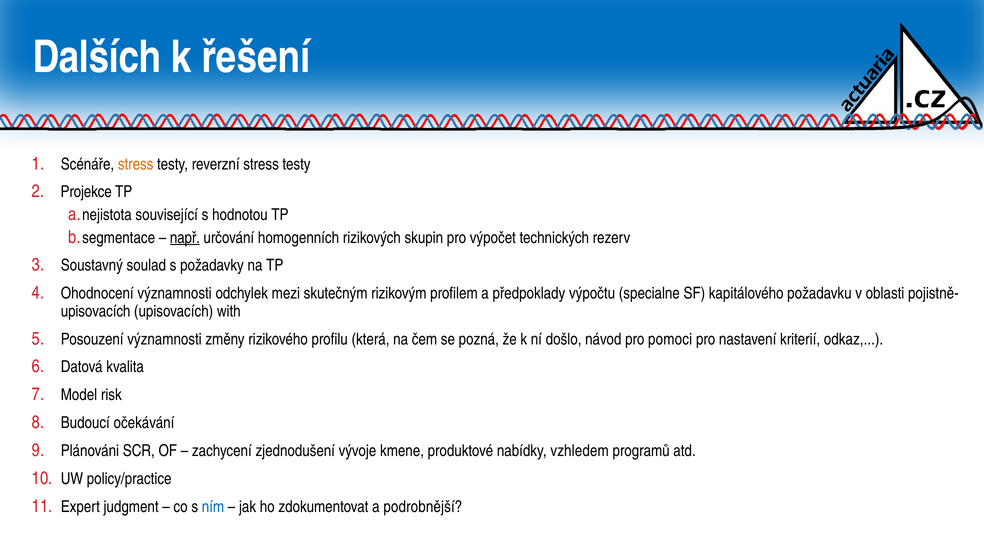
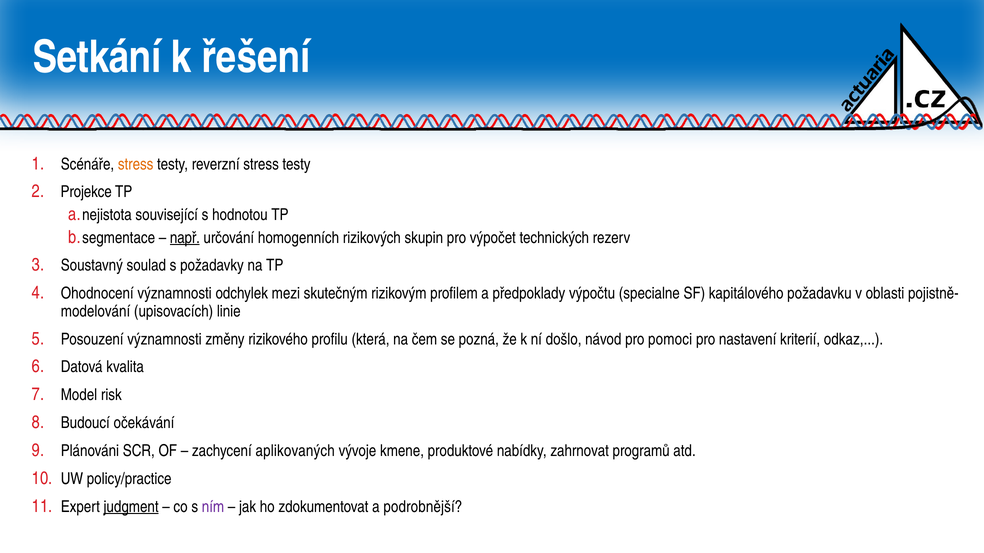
Dalších: Dalších -> Setkání
upisovacích at (96, 311): upisovacích -> modelování
with: with -> linie
zjednodušení: zjednodušení -> aplikovaných
vzhledem: vzhledem -> zahrnovat
judgment underline: none -> present
ním colour: blue -> purple
